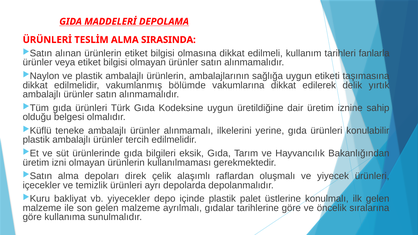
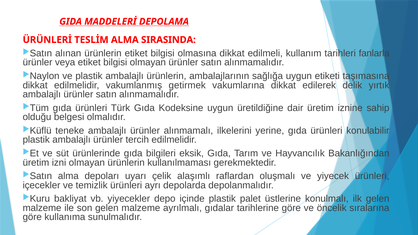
bölümde: bölümde -> getirmek
direk: direk -> uyarı
